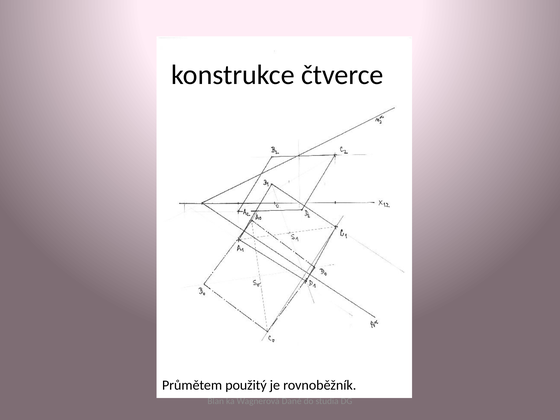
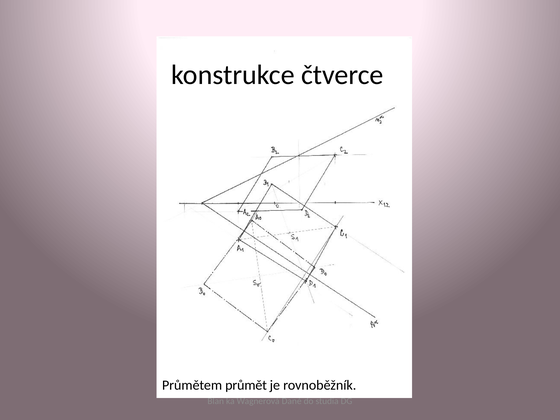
použitý: použitý -> průmět
